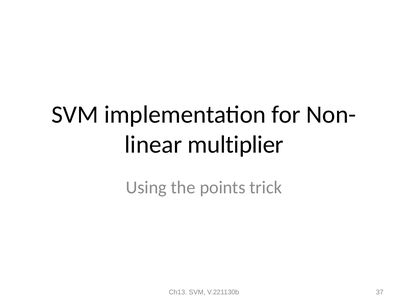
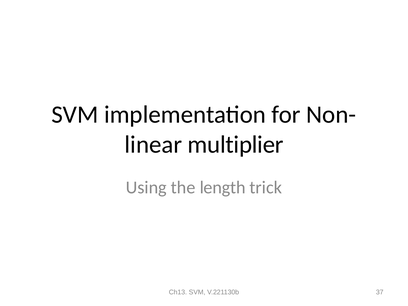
points: points -> length
